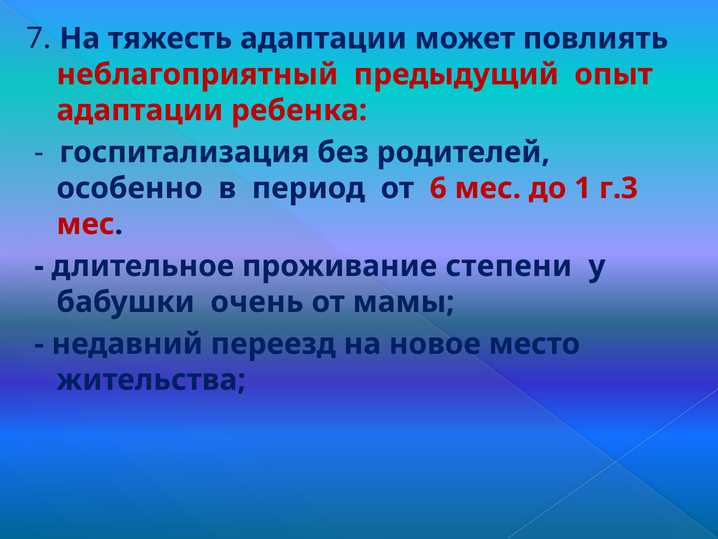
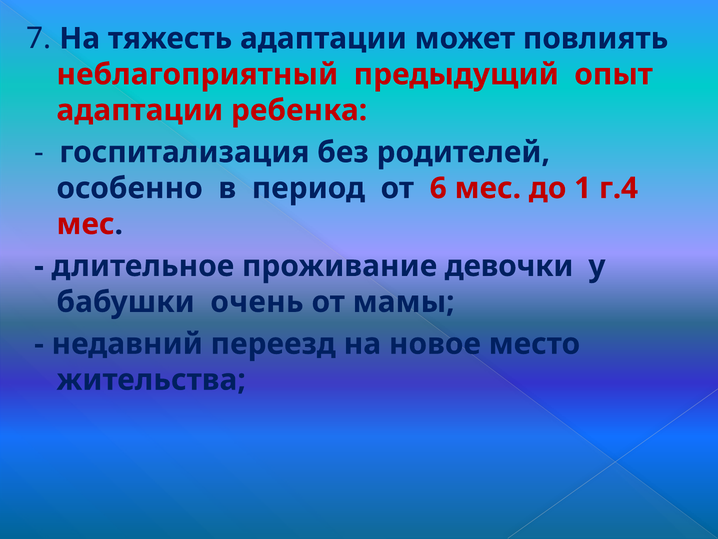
г.3: г.3 -> г.4
степени: степени -> девочки
